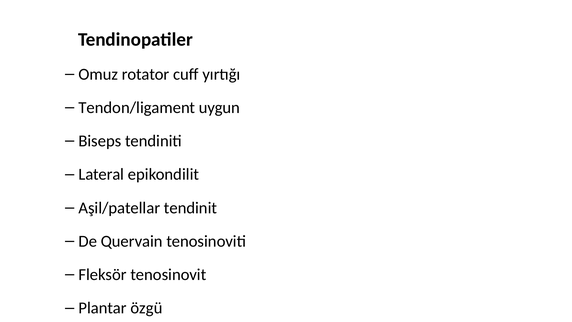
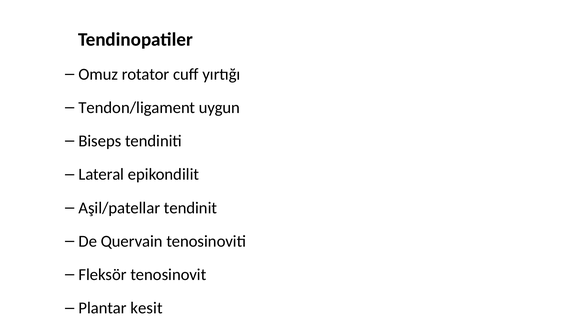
özgü: özgü -> kesit
